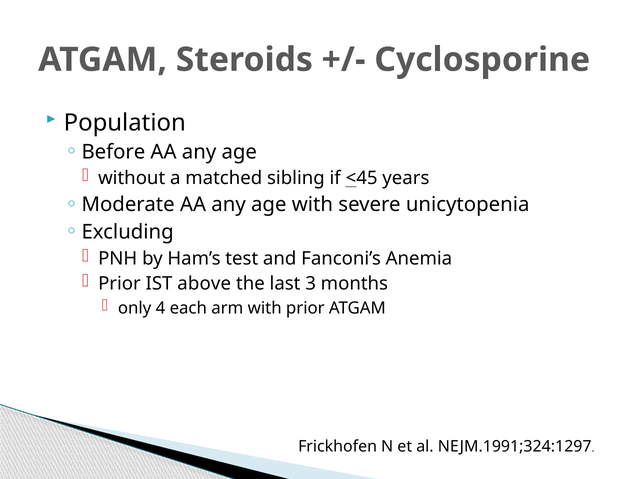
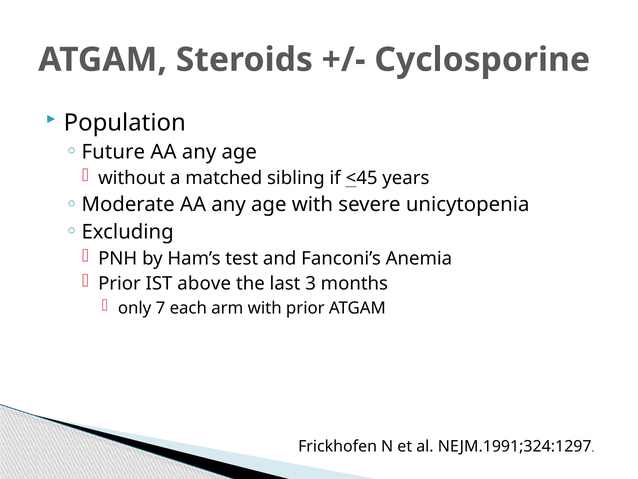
Before: Before -> Future
4: 4 -> 7
